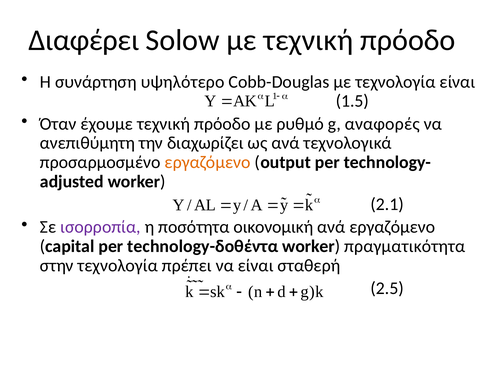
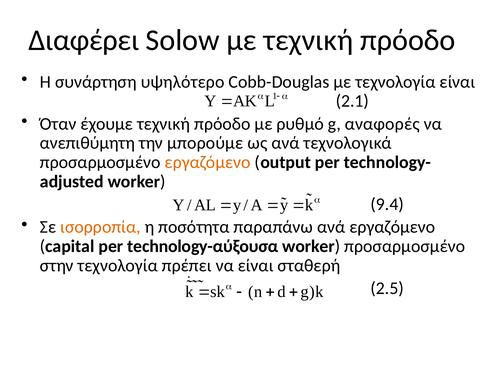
1.5: 1.5 -> 2.1
διαχωρίζει: διαχωρίζει -> μπορούμε
2.1: 2.1 -> 9.4
ισορροπία colour: purple -> orange
οικονομική: οικονομική -> παραπάνω
technology-δοθέντα: technology-δοθέντα -> technology-αύξουσα
worker πραγματικότητα: πραγματικότητα -> προσαρμοσμένο
